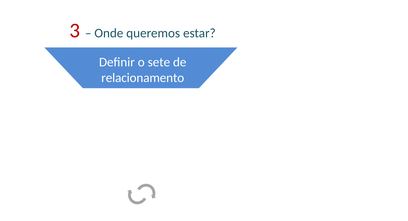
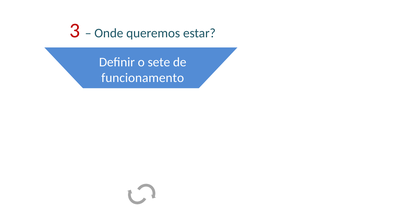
relacionamento: relacionamento -> funcionamento
